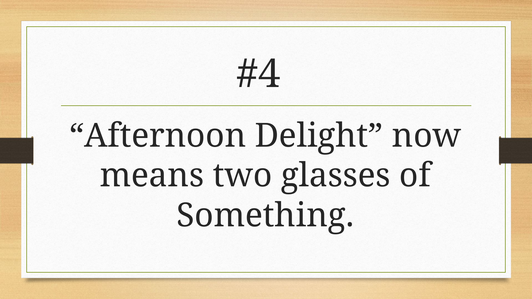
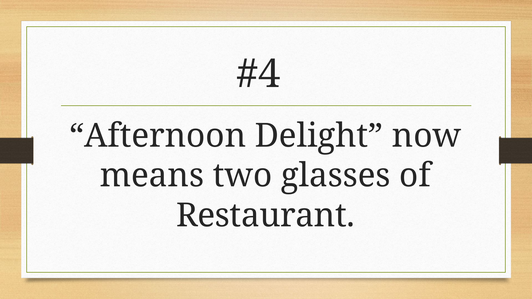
Something: Something -> Restaurant
